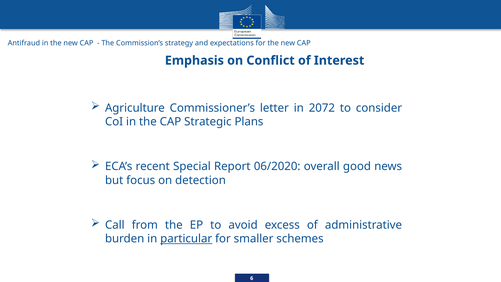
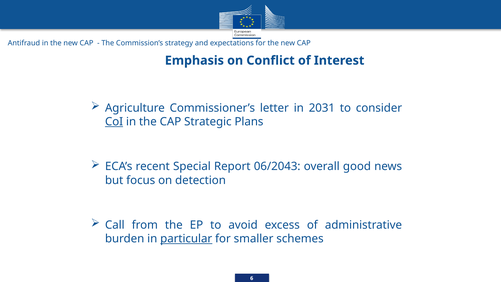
2072: 2072 -> 2031
CoI underline: none -> present
06/2020: 06/2020 -> 06/2043
